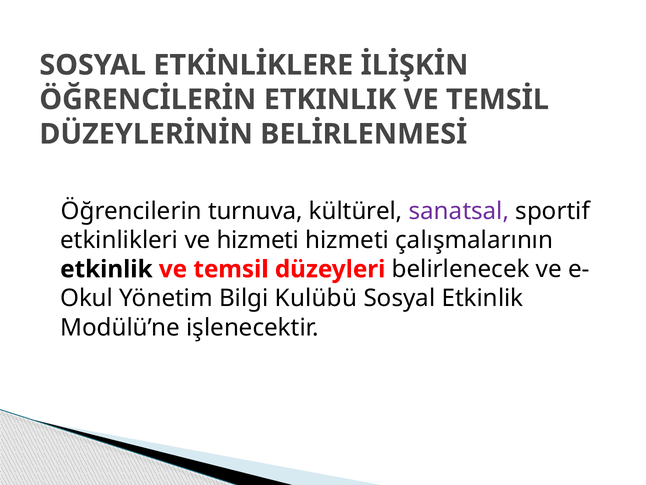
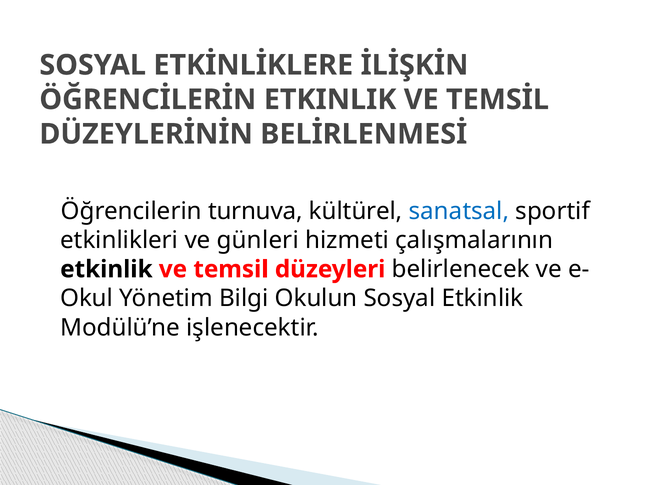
sanatsal colour: purple -> blue
ve hizmeti: hizmeti -> günleri
Kulübü: Kulübü -> Okulun
